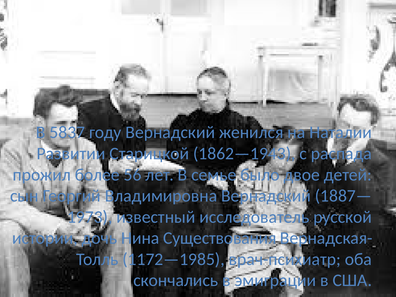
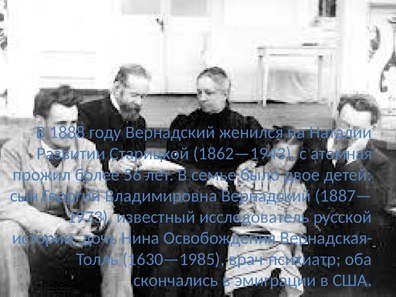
5837: 5837 -> 1888
распада: распада -> атомная
Существования: Существования -> Освобождения
1172—1985: 1172—1985 -> 1630—1985
